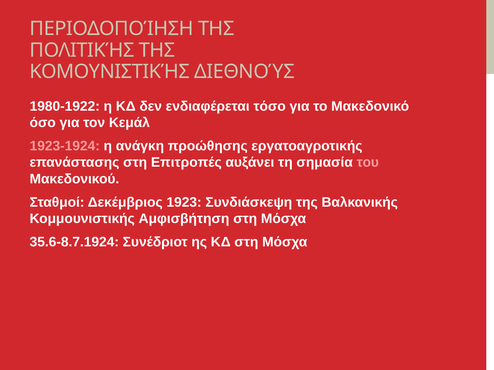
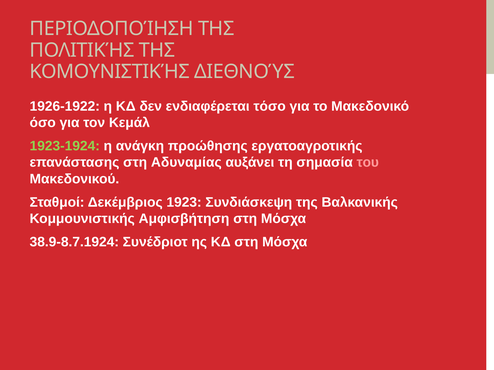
1980-1922: 1980-1922 -> 1926-1922
1923-1924 colour: pink -> light green
Επιτροπές: Επιτροπές -> Αδυναμίας
35.6-8.7.1924: 35.6-8.7.1924 -> 38.9-8.7.1924
